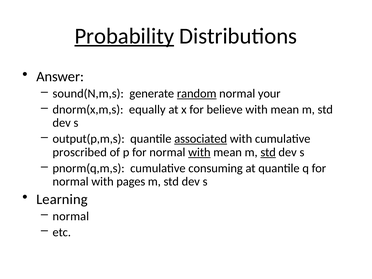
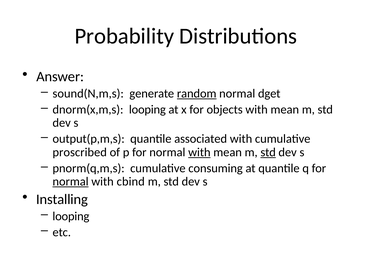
Probability underline: present -> none
your: your -> dget
dnorm(x,m,s equally: equally -> looping
believe: believe -> objects
associated underline: present -> none
normal at (71, 182) underline: none -> present
pages: pages -> cbind
Learning: Learning -> Installing
normal at (71, 216): normal -> looping
